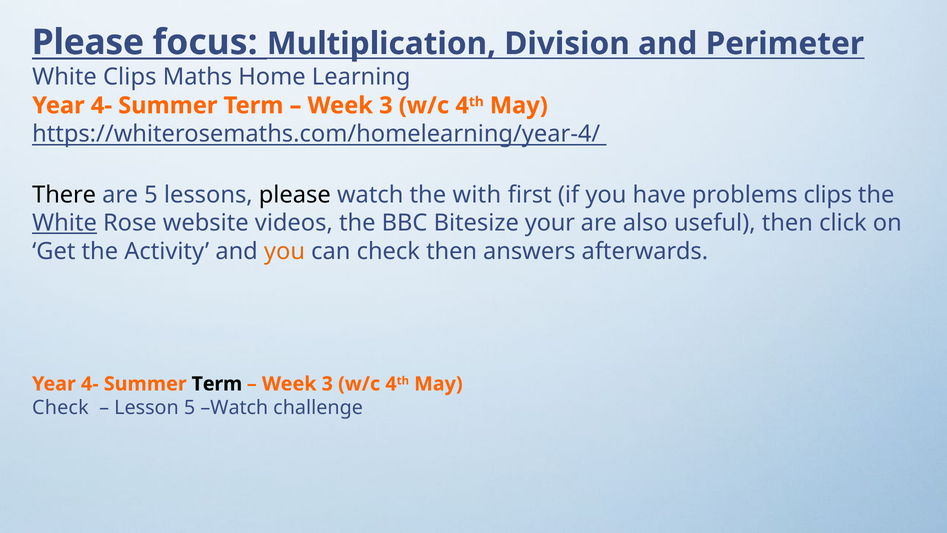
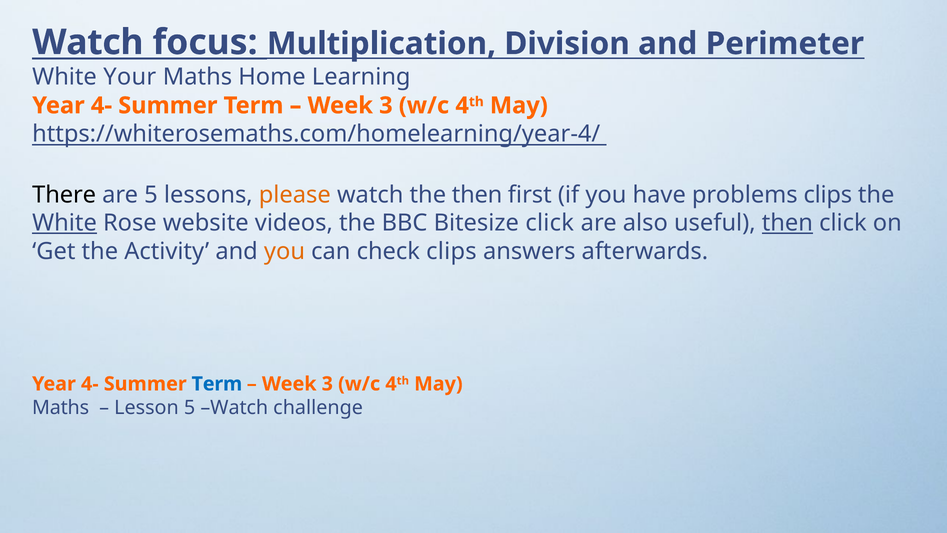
Please at (88, 42): Please -> Watch
White Clips: Clips -> Your
please at (295, 195) colour: black -> orange
the with: with -> then
Bitesize your: your -> click
then at (787, 223) underline: none -> present
check then: then -> clips
Term at (217, 384) colour: black -> blue
Check at (60, 407): Check -> Maths
